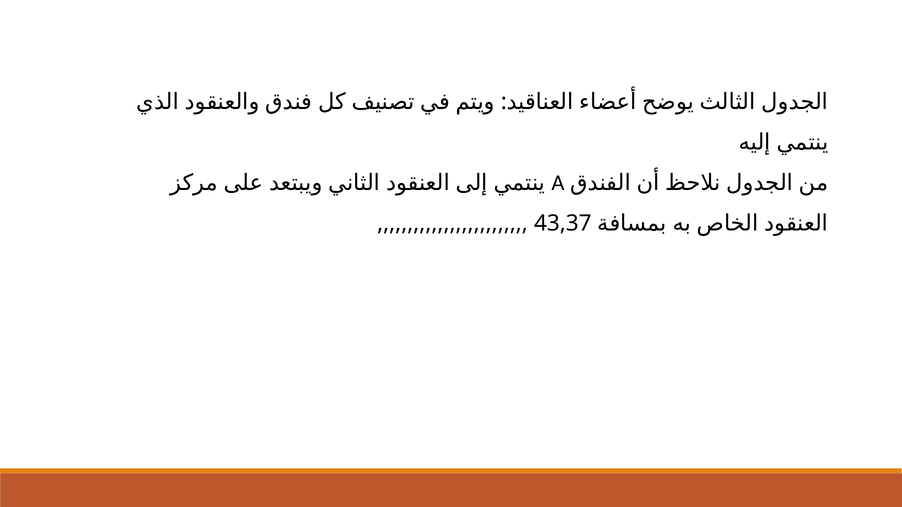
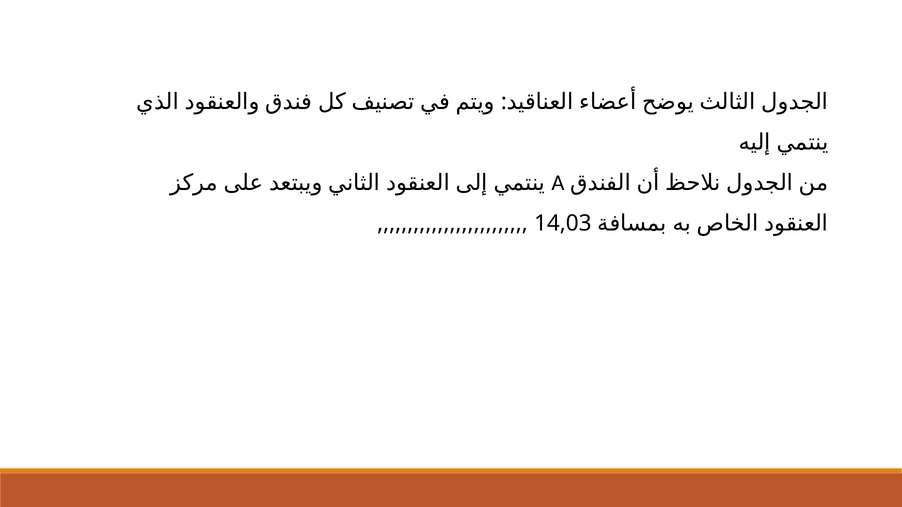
43,37: 43,37 -> 14,03
